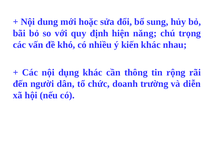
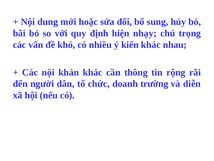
năng: năng -> nhạy
dụng: dụng -> khán
